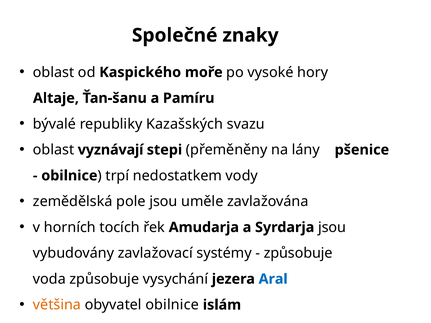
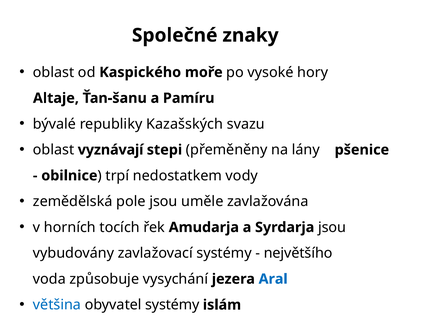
způsobuje at (298, 253): způsobuje -> největšího
většina colour: orange -> blue
obyvatel obilnice: obilnice -> systémy
